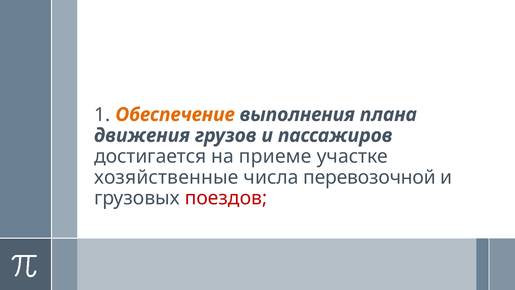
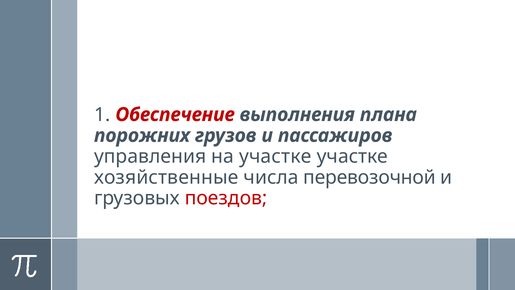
Обеспечение colour: orange -> red
движения: движения -> порожних
достигается: достигается -> управления
на приеме: приеме -> участке
